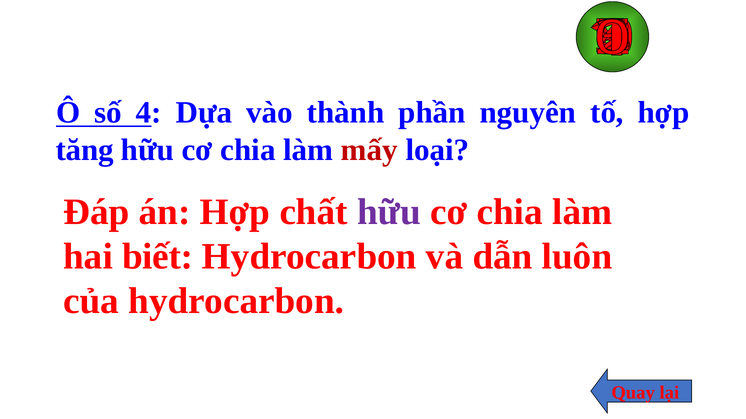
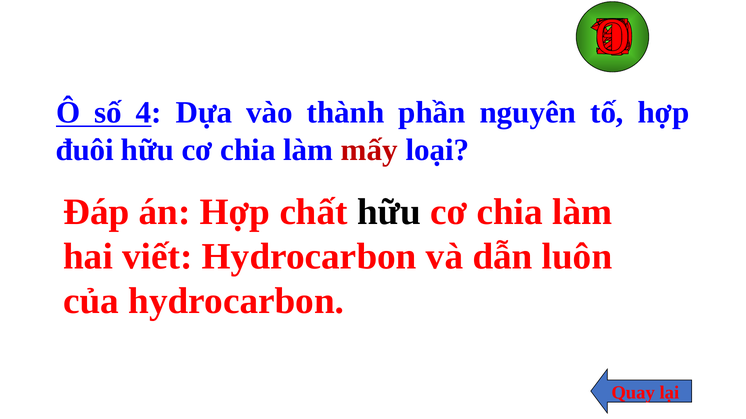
tăng: tăng -> đuôi
hữu at (389, 212) colour: purple -> black
biết: biết -> viết
